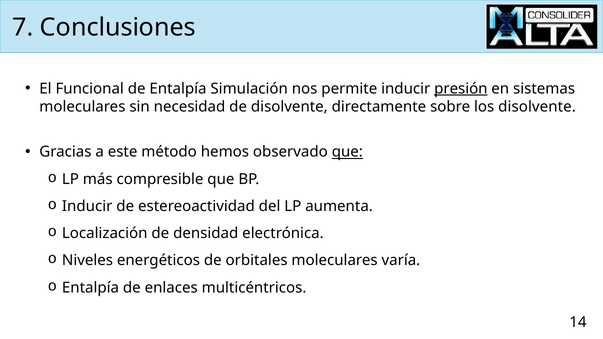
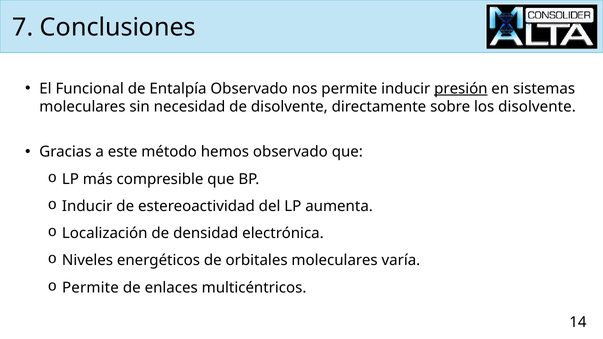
Entalpía Simulación: Simulación -> Observado
que at (347, 152) underline: present -> none
Entalpía at (91, 288): Entalpía -> Permite
